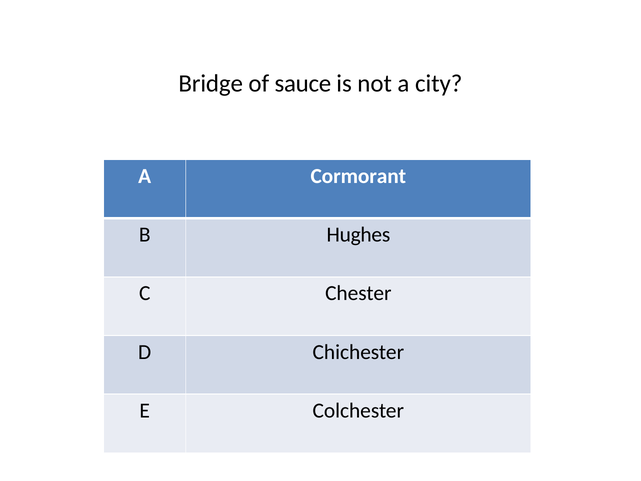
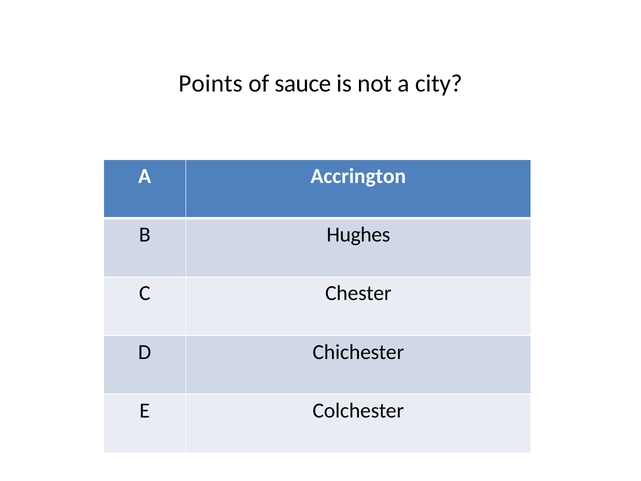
Bridge: Bridge -> Points
Cormorant: Cormorant -> Accrington
